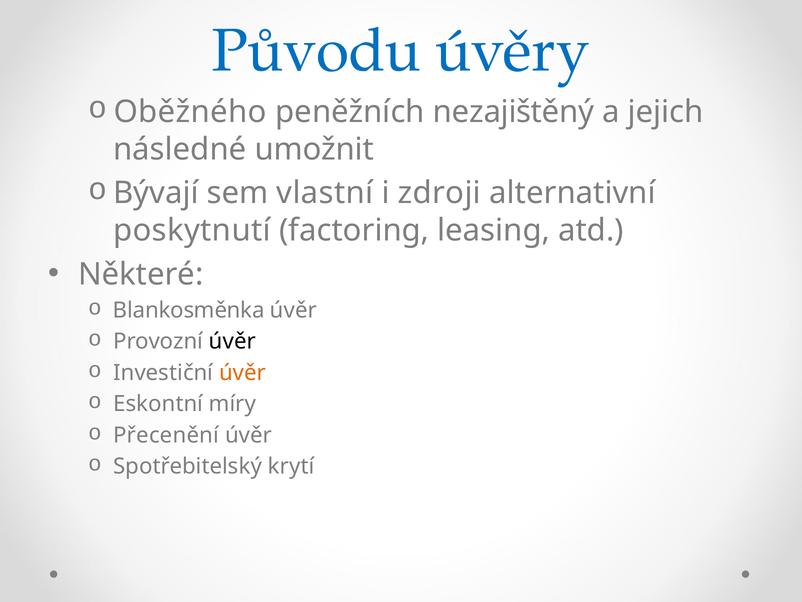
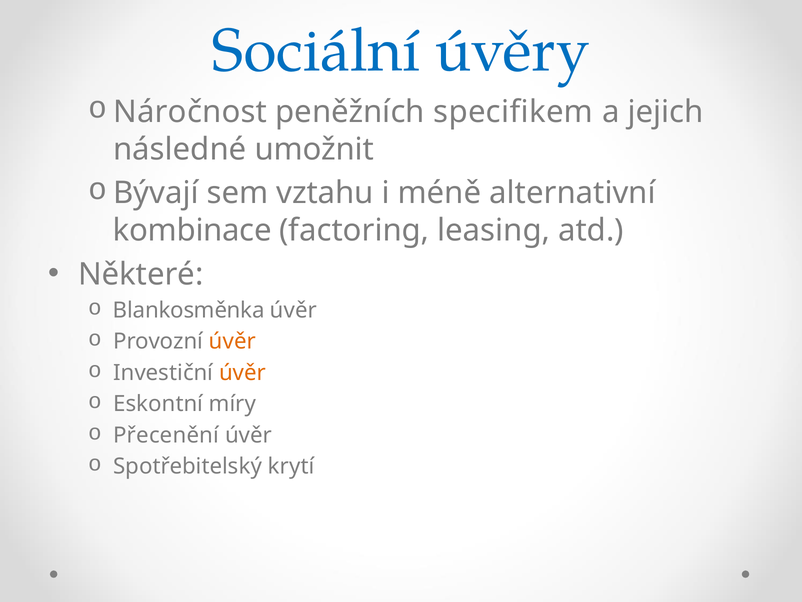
Původu: Původu -> Sociální
Oběžného: Oběžného -> Náročnost
nezajištěný: nezajištěný -> specifikem
vlastní: vlastní -> vztahu
zdroji: zdroji -> méně
poskytnutí: poskytnutí -> kombinace
úvěr at (232, 341) colour: black -> orange
